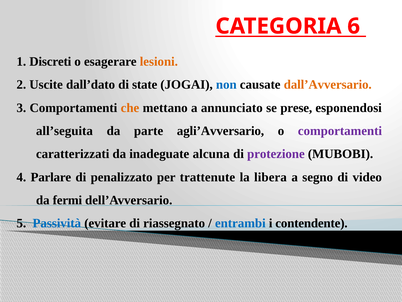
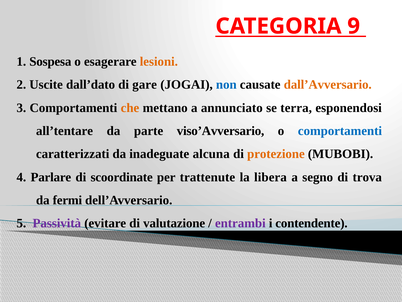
6: 6 -> 9
Discreti: Discreti -> Sospesa
state: state -> gare
prese: prese -> terra
all’seguita: all’seguita -> all’tentare
agli’Avversario: agli’Avversario -> viso’Avversario
comportamenti at (340, 131) colour: purple -> blue
protezione colour: purple -> orange
penalizzato: penalizzato -> scoordinate
video: video -> trova
Passività colour: blue -> purple
riassegnato: riassegnato -> valutazione
entrambi colour: blue -> purple
